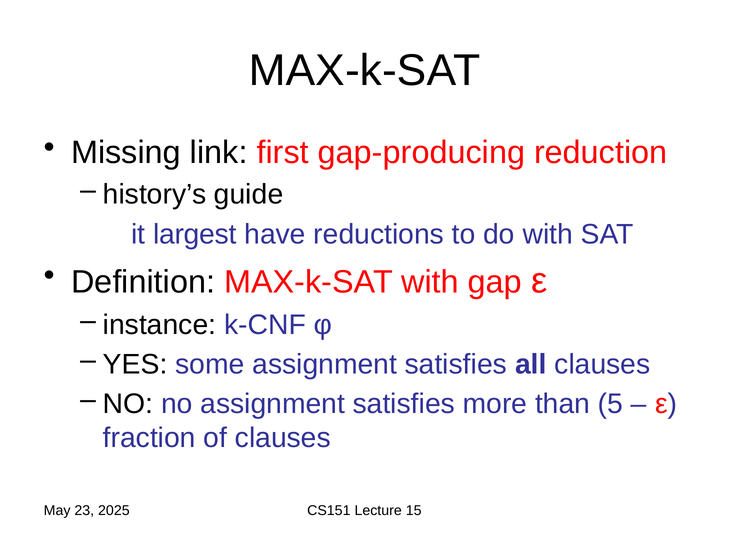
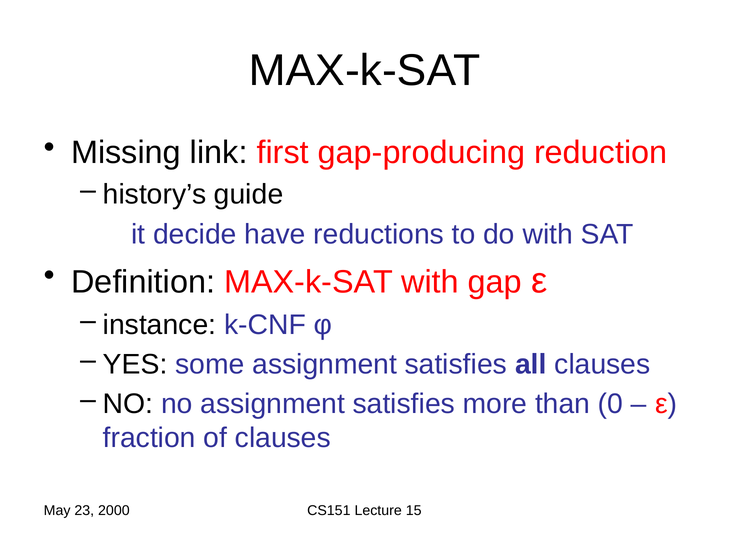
largest: largest -> decide
5: 5 -> 0
2025: 2025 -> 2000
